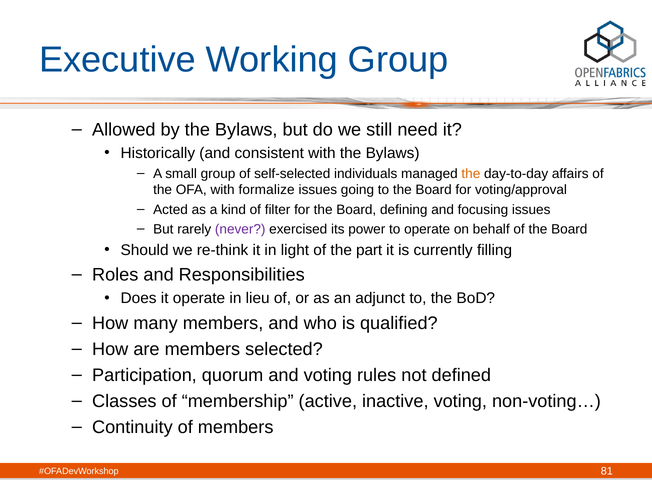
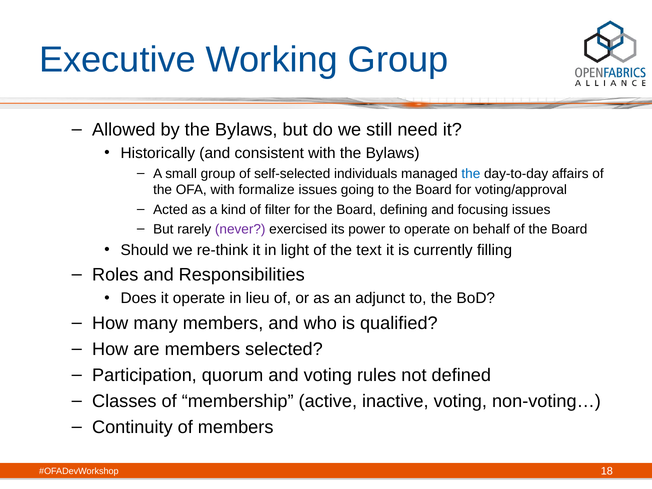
the at (471, 174) colour: orange -> blue
part: part -> text
81: 81 -> 18
